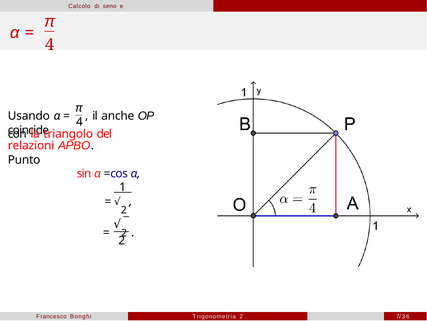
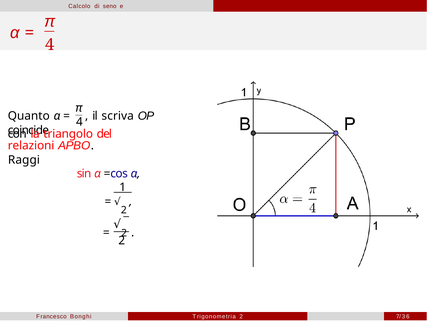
Usando: Usando -> Quanto
anche: anche -> scriva
Punto: Punto -> Raggi
